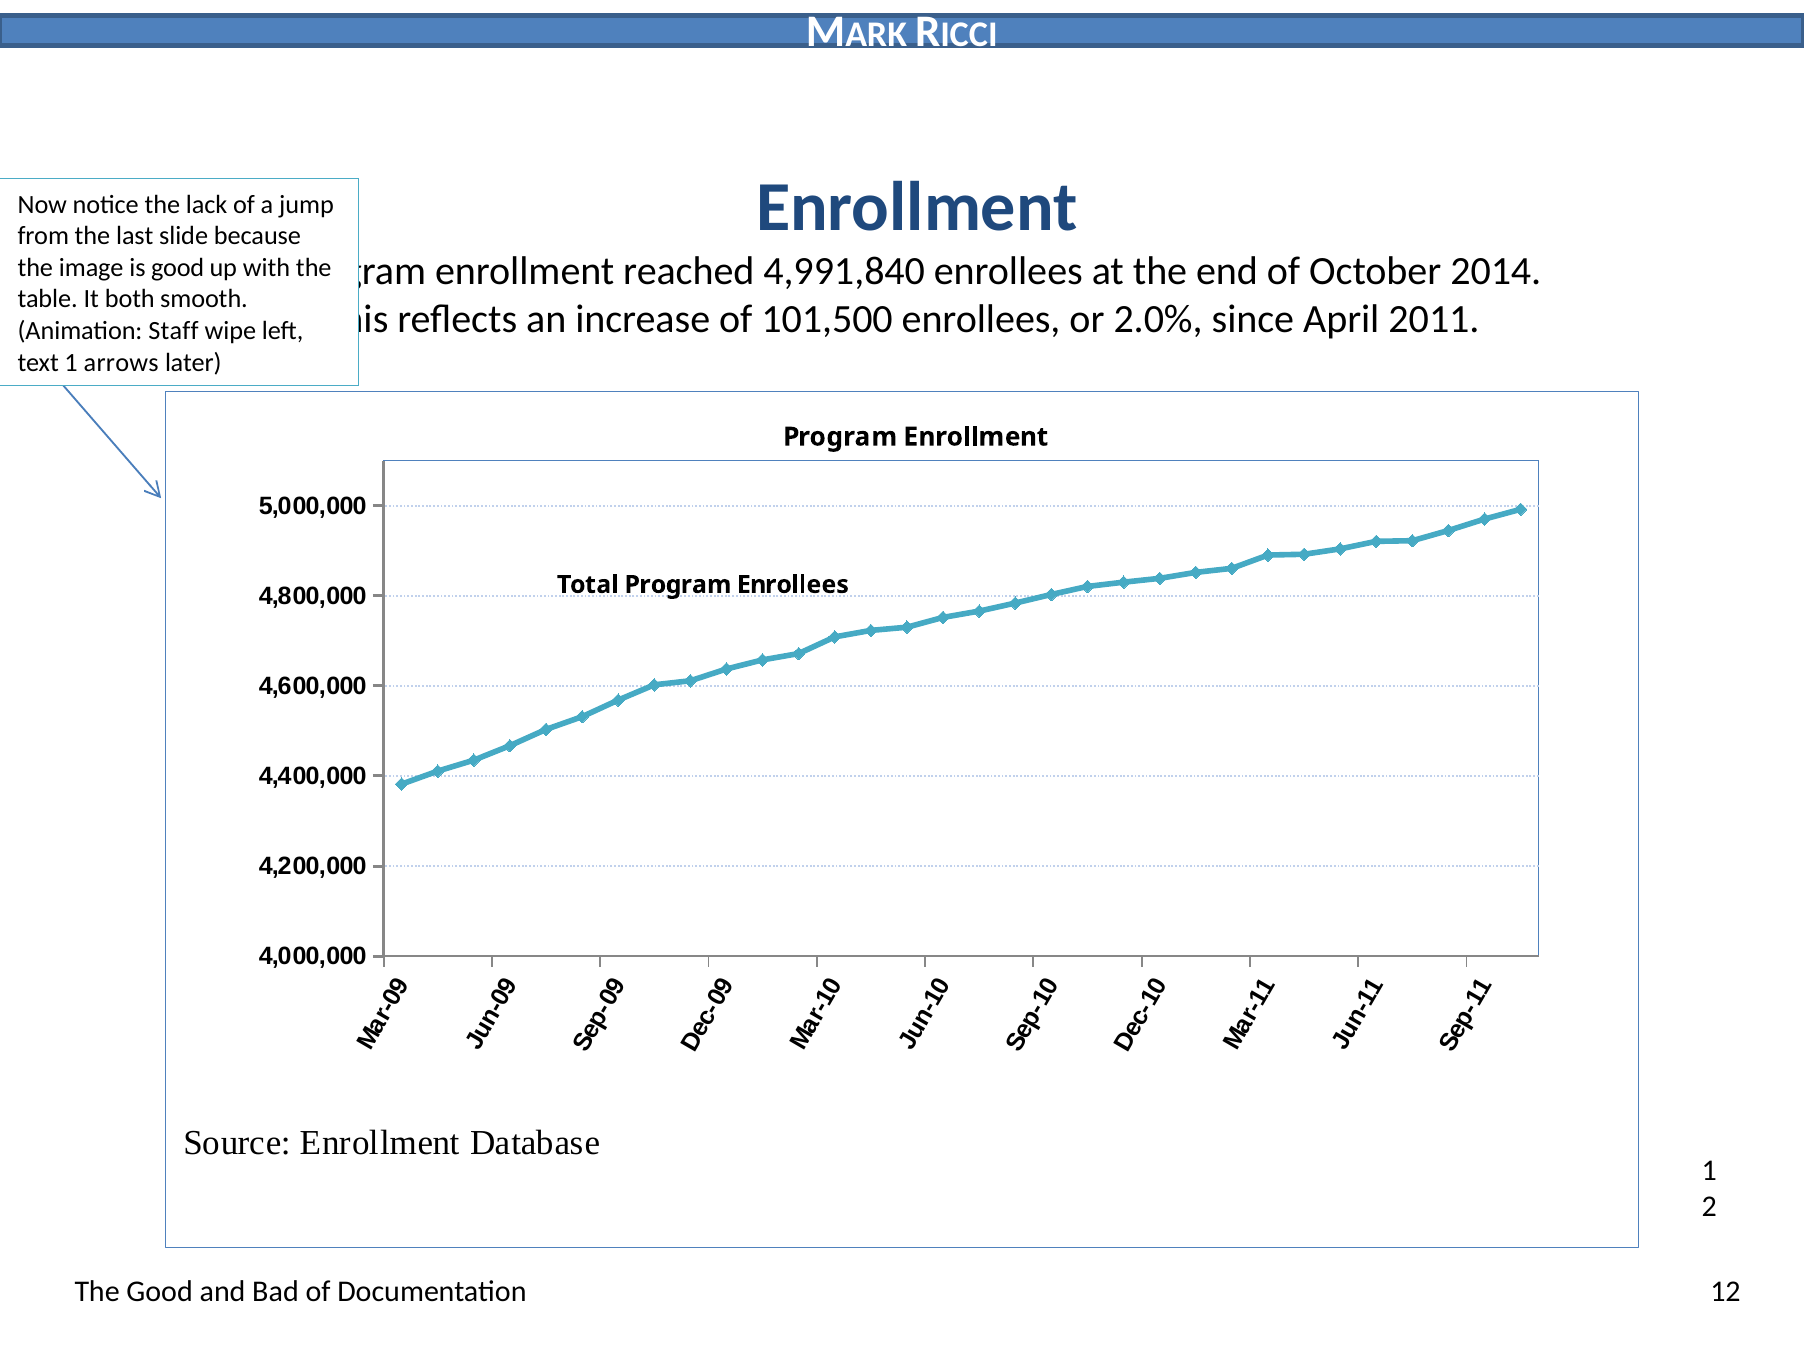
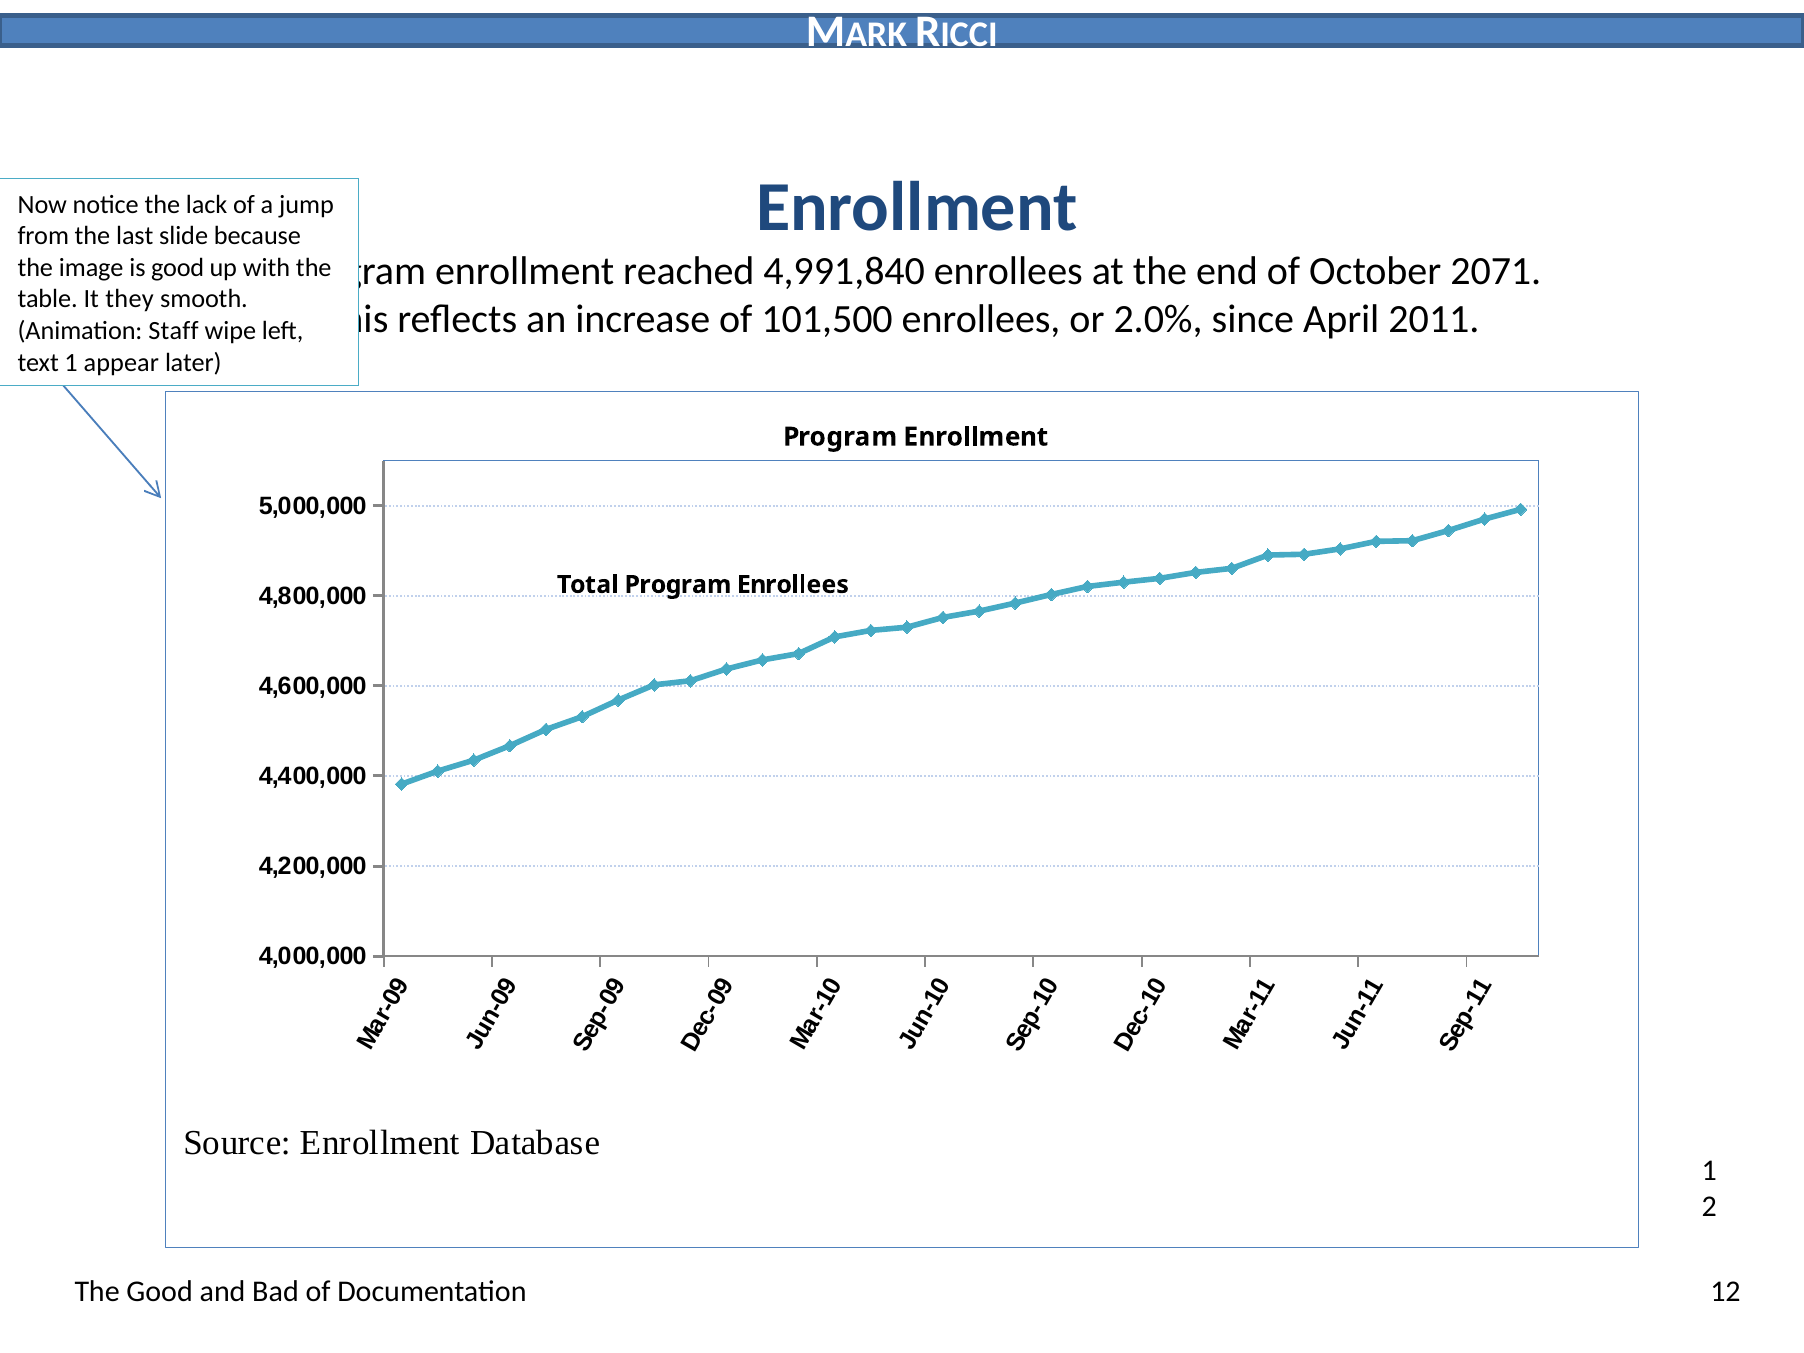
2014: 2014 -> 2071
both: both -> they
arrows: arrows -> appear
